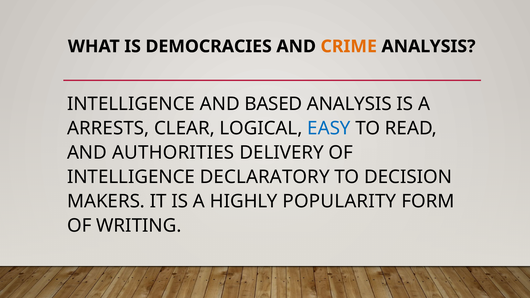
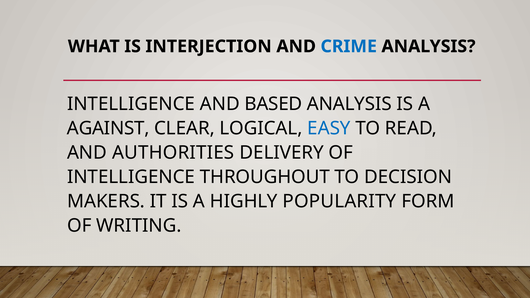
DEMOCRACIES: DEMOCRACIES -> INTERJECTION
CRIME colour: orange -> blue
ARRESTS: ARRESTS -> AGAINST
DECLARATORY: DECLARATORY -> THROUGHOUT
